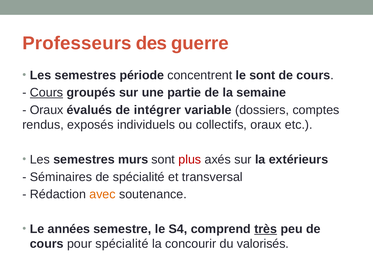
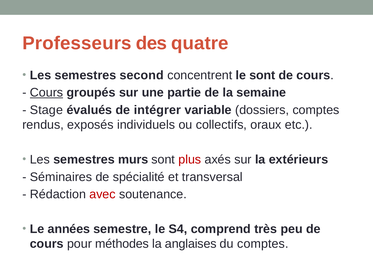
guerre: guerre -> quatre
période: période -> second
Oraux at (47, 110): Oraux -> Stage
avec colour: orange -> red
très underline: present -> none
pour spécialité: spécialité -> méthodes
concourir: concourir -> anglaises
du valorisés: valorisés -> comptes
